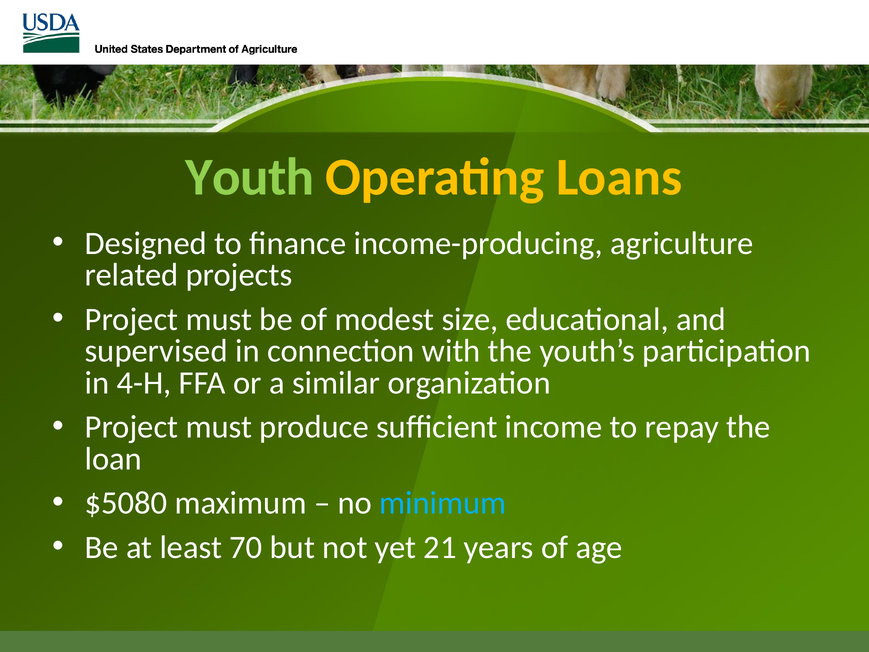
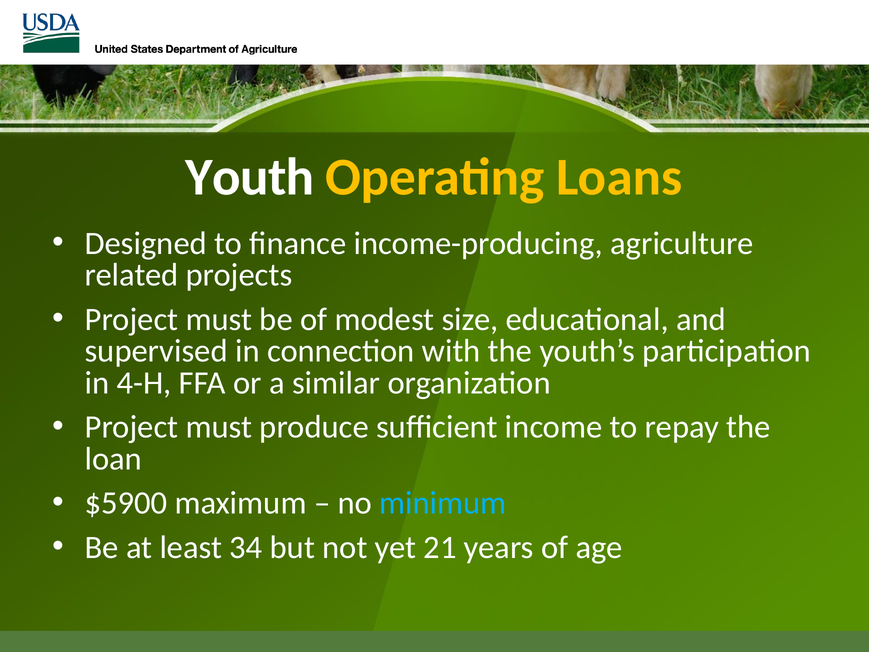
Youth colour: light green -> white
$5080: $5080 -> $5900
70: 70 -> 34
